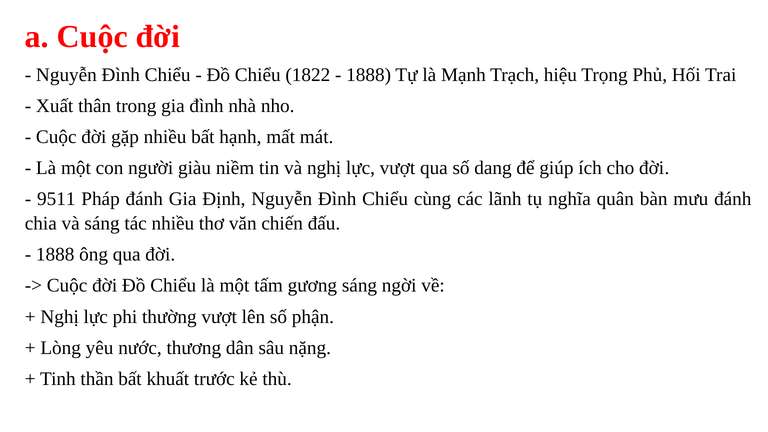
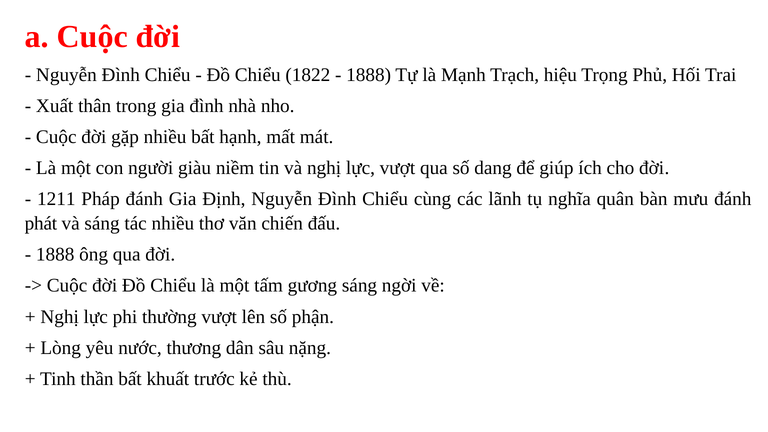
9511: 9511 -> 1211
chia: chia -> phát
